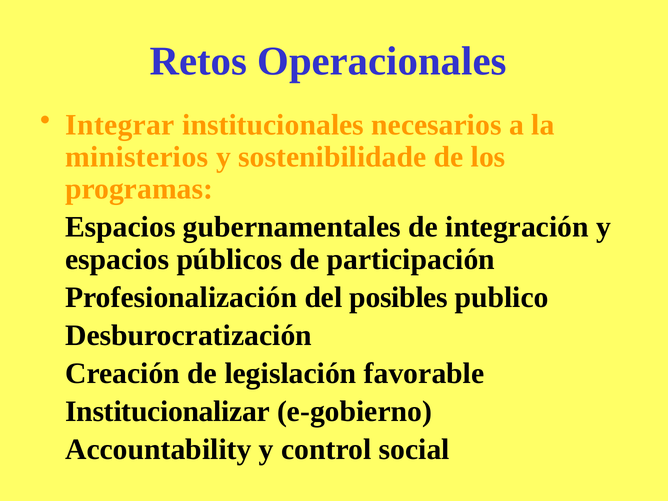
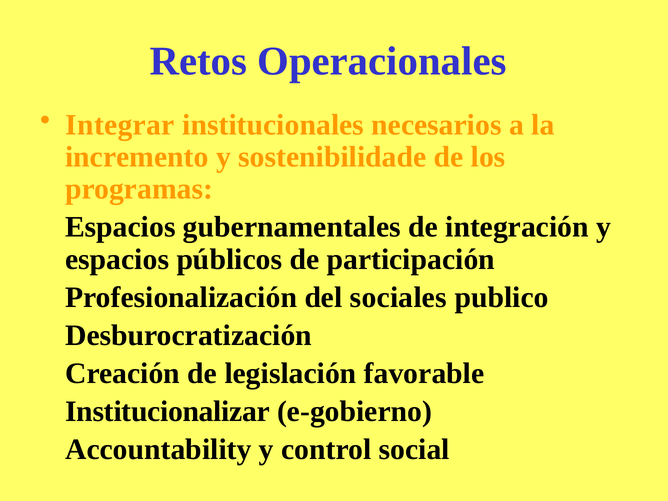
ministerios: ministerios -> incremento
posibles: posibles -> sociales
